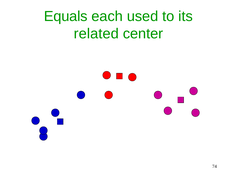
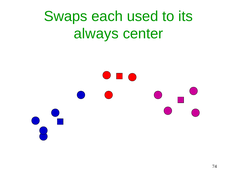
Equals: Equals -> Swaps
related: related -> always
